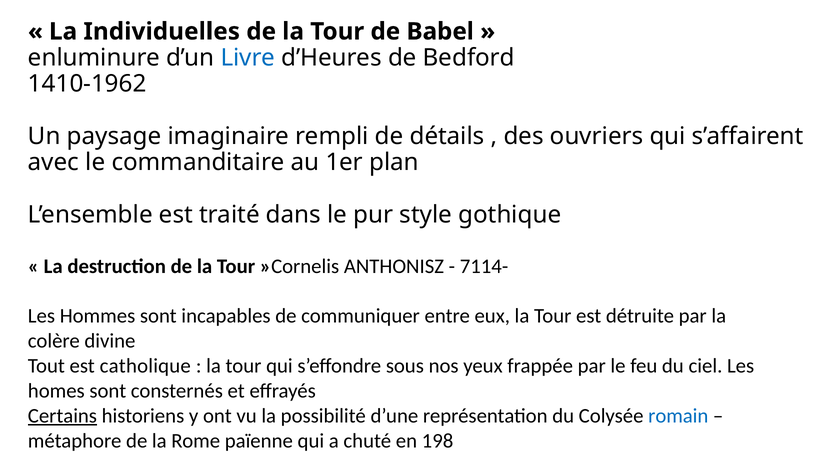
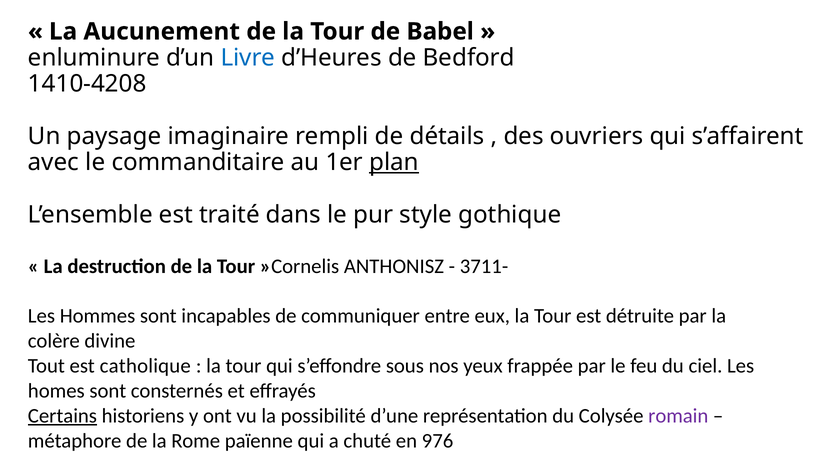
Individuelles: Individuelles -> Aucunement
1410-1962: 1410-1962 -> 1410-4208
plan underline: none -> present
7114-: 7114- -> 3711-
romain colour: blue -> purple
198: 198 -> 976
